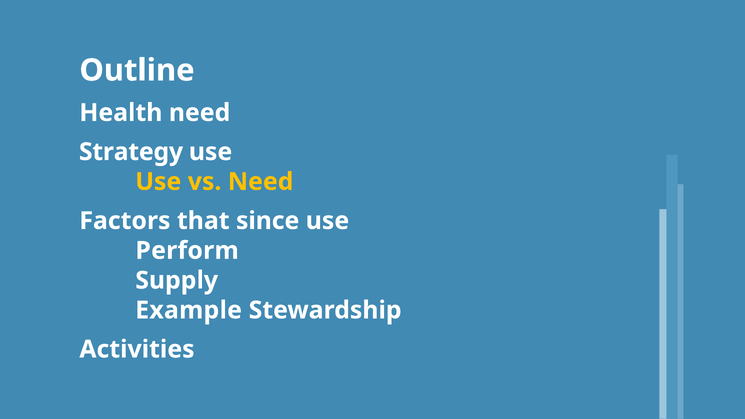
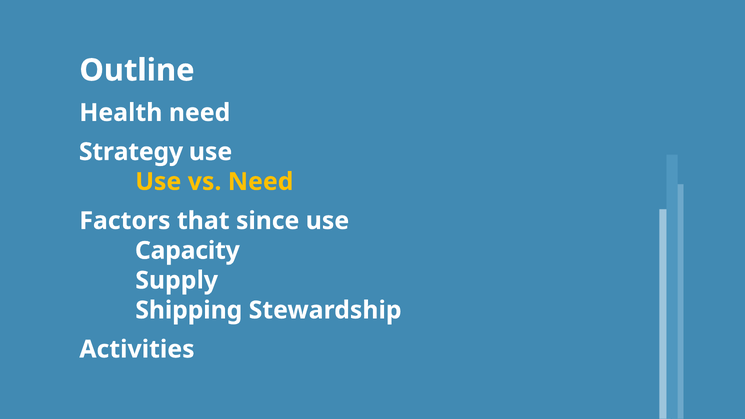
Perform: Perform -> Capacity
Example: Example -> Shipping
